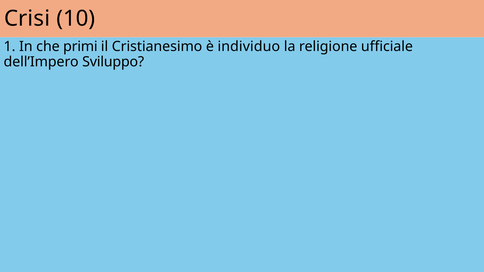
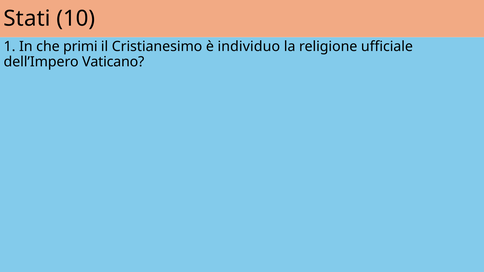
Crisi: Crisi -> Stati
Sviluppo: Sviluppo -> Vaticano
